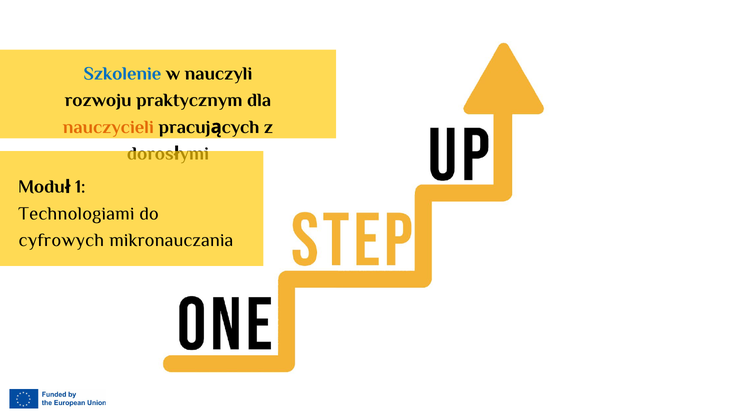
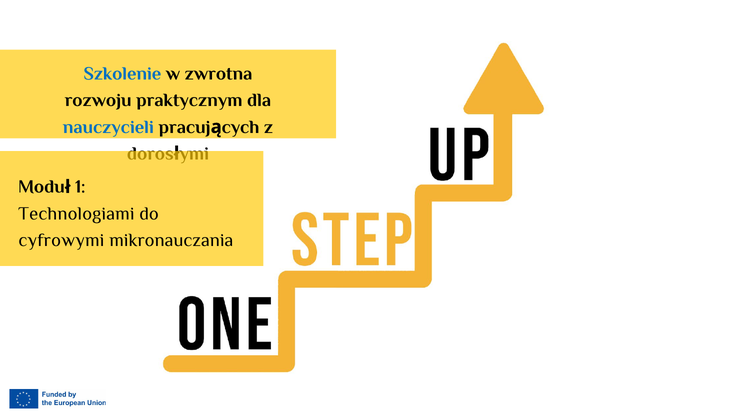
nauczyli: nauczyli -> zwrotna
nauczycieli colour: orange -> blue
cyfrowych: cyfrowych -> cyfrowymi
